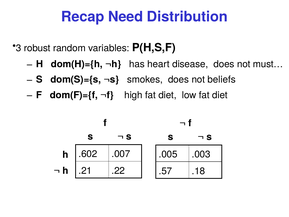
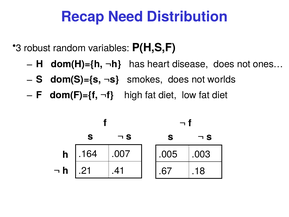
must…: must… -> ones…
beliefs: beliefs -> worlds
.602: .602 -> .164
.22: .22 -> .41
.57: .57 -> .67
